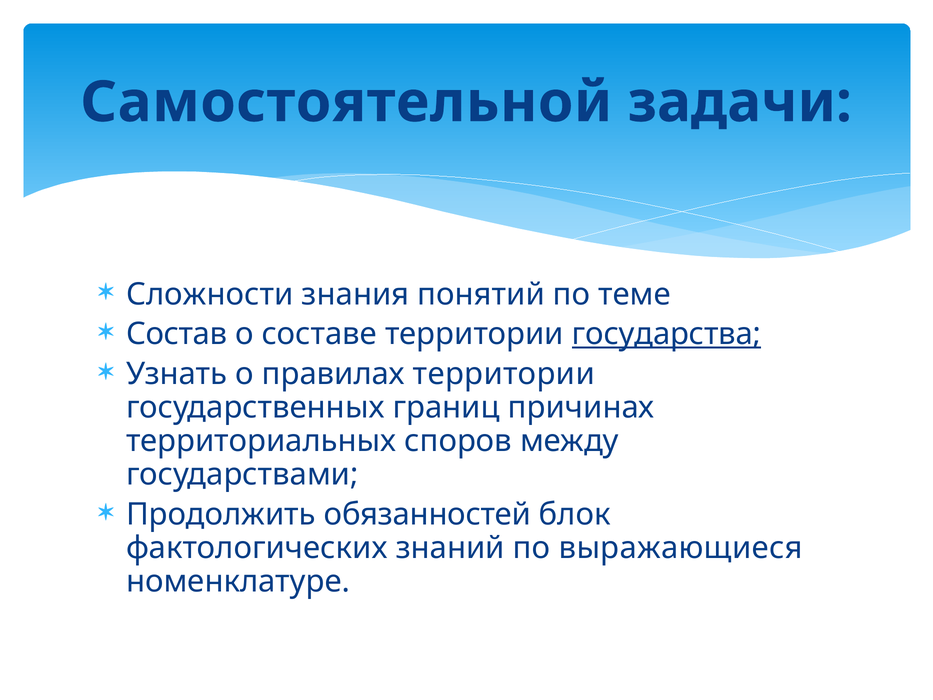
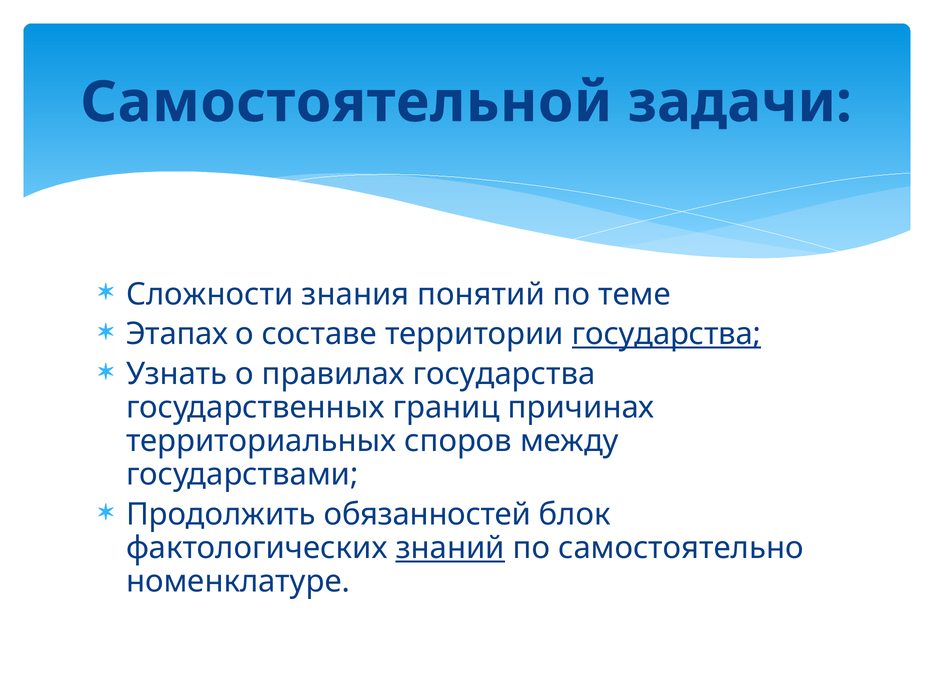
Состав: Состав -> Этапах
правилах территории: территории -> государства
знаний underline: none -> present
выражающиеся: выражающиеся -> самостоятельно
